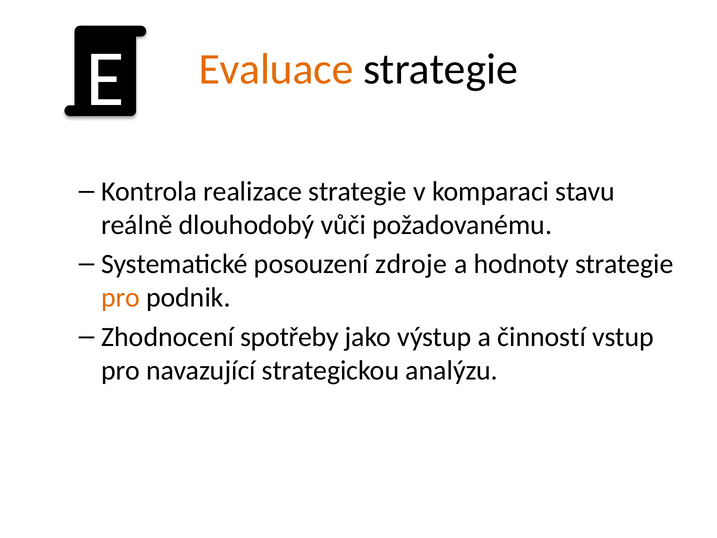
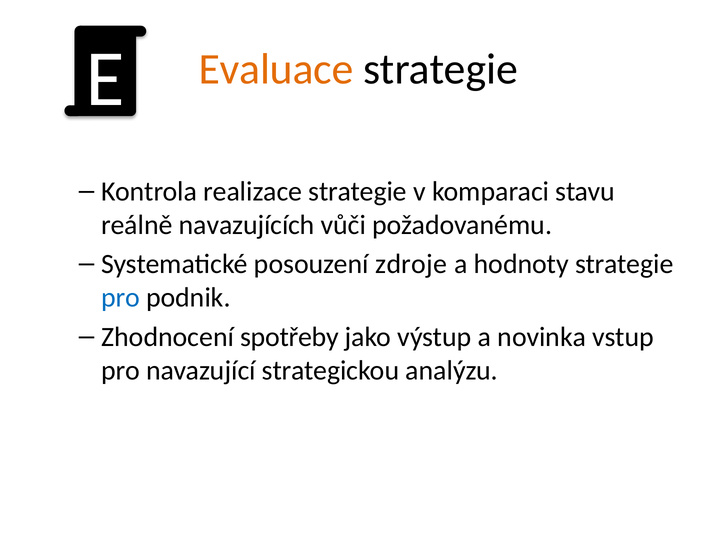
dlouhodobý: dlouhodobý -> navazujících
pro at (121, 298) colour: orange -> blue
činností: činností -> novinka
